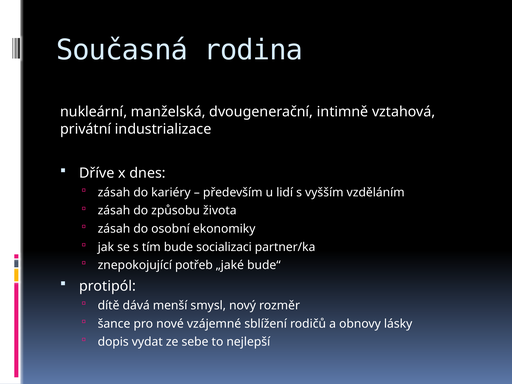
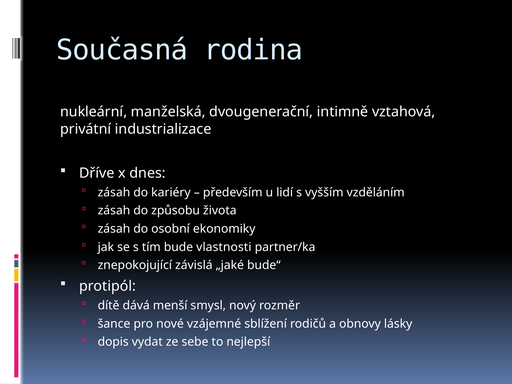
socializaci: socializaci -> vlastnosti
potřeb: potřeb -> závislá
